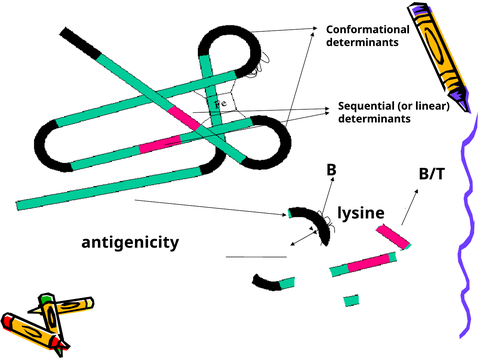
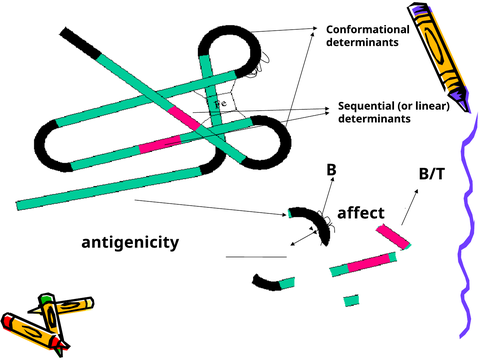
lysine: lysine -> affect
